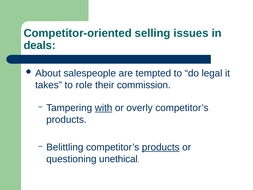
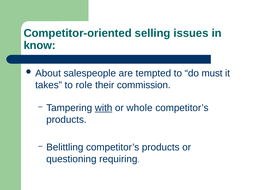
deals: deals -> know
legal: legal -> must
overly: overly -> whole
products at (161, 147) underline: present -> none
unethical: unethical -> requiring
